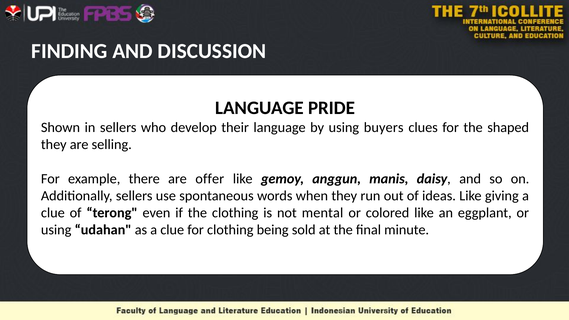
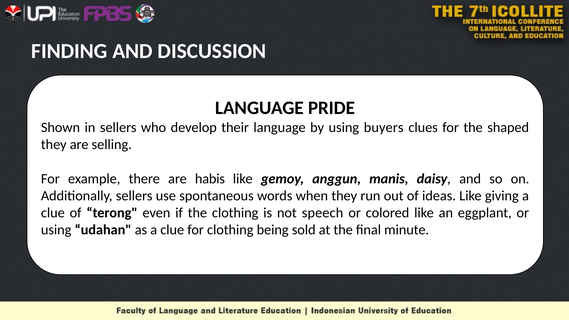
offer: offer -> habis
mental: mental -> speech
